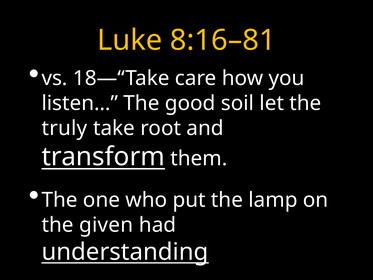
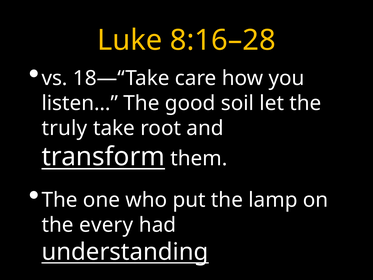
8:16–81: 8:16–81 -> 8:16–28
given: given -> every
